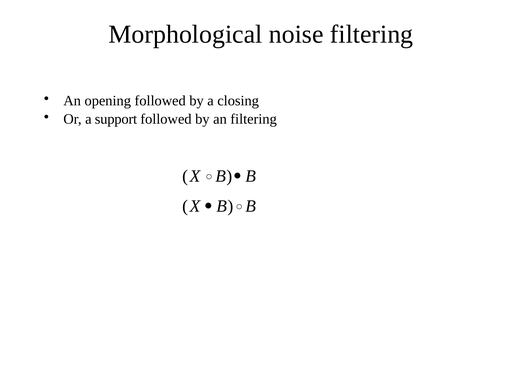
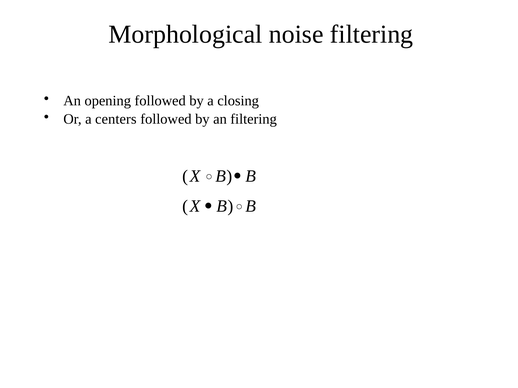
support: support -> centers
